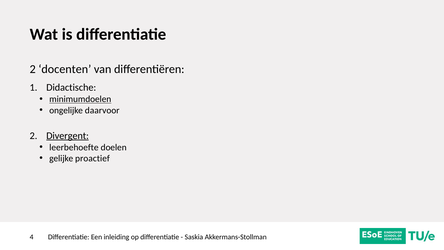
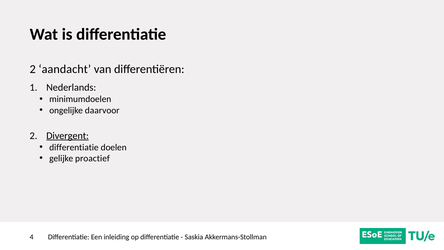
docenten: docenten -> aandacht
Didactische: Didactische -> Nederlands
minimumdoelen underline: present -> none
leerbehoefte at (74, 147): leerbehoefte -> differentiatie
